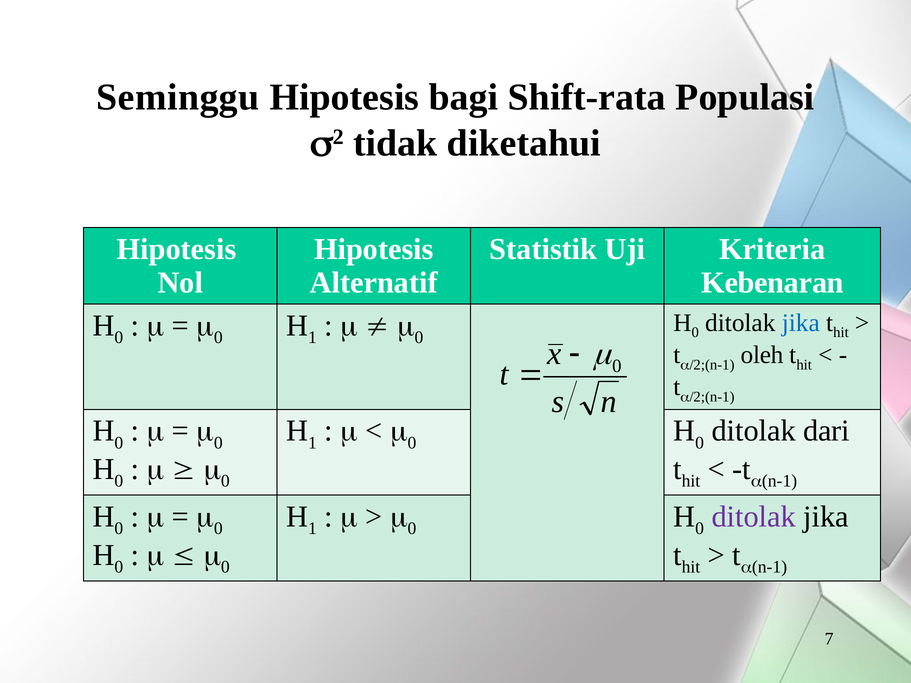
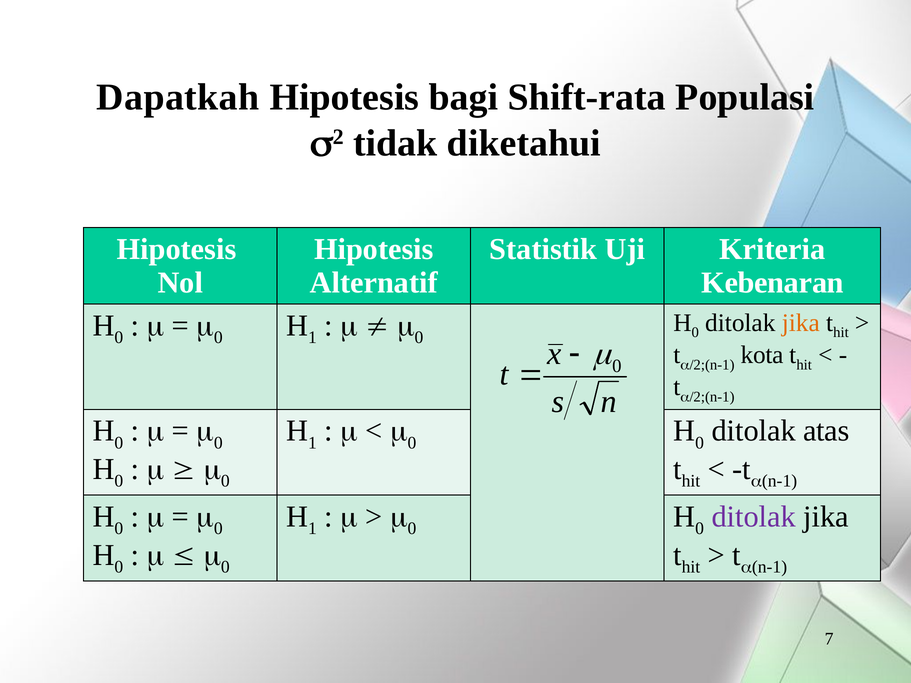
Seminggu: Seminggu -> Dapatkah
jika at (801, 323) colour: blue -> orange
oleh: oleh -> kota
dari: dari -> atas
